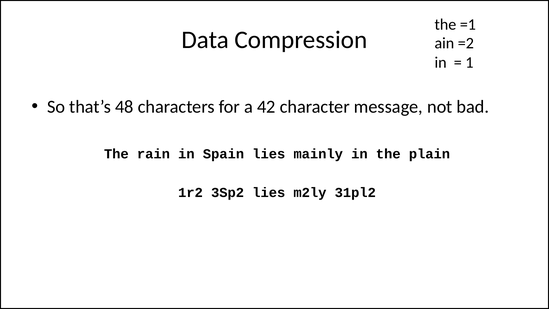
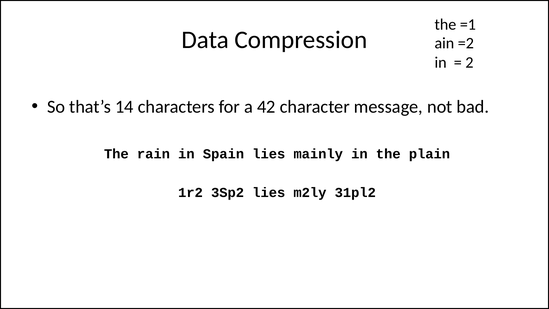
1: 1 -> 2
48: 48 -> 14
